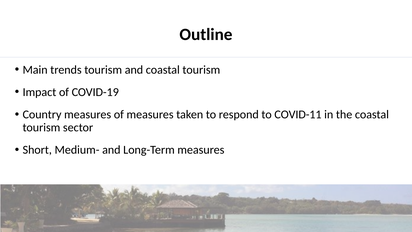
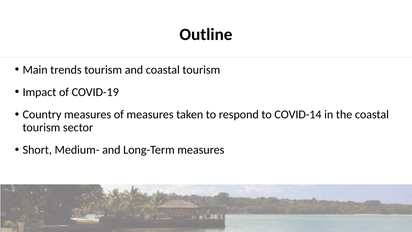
COVID-11: COVID-11 -> COVID-14
